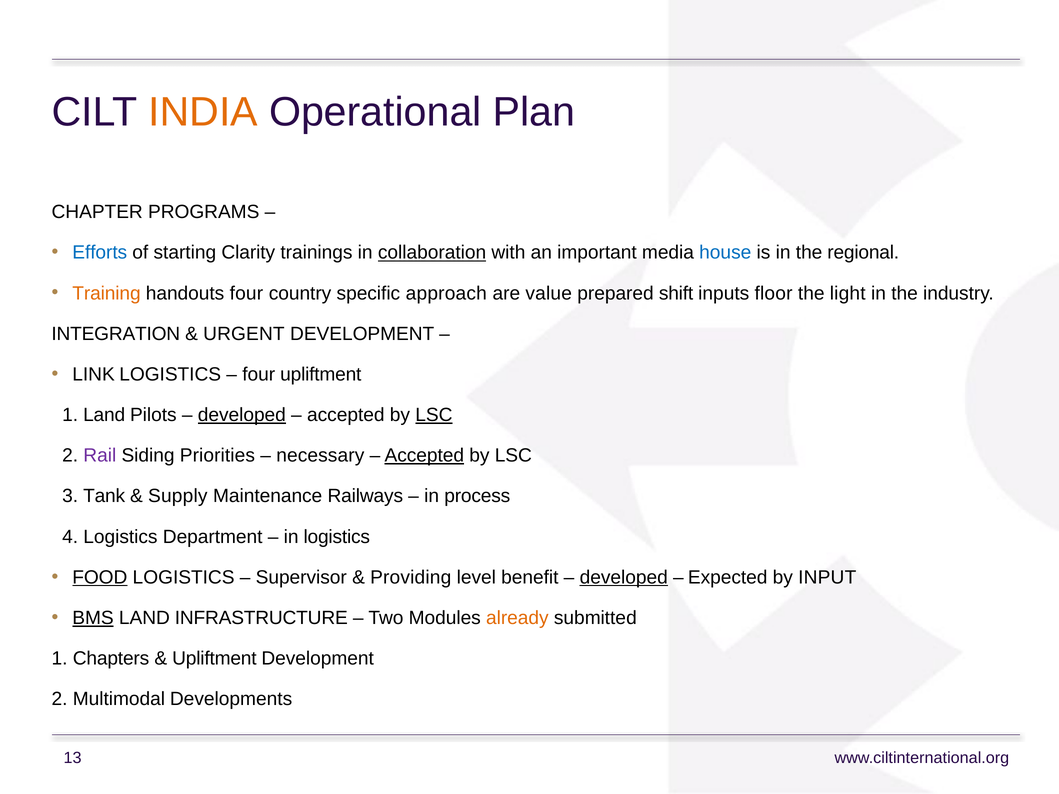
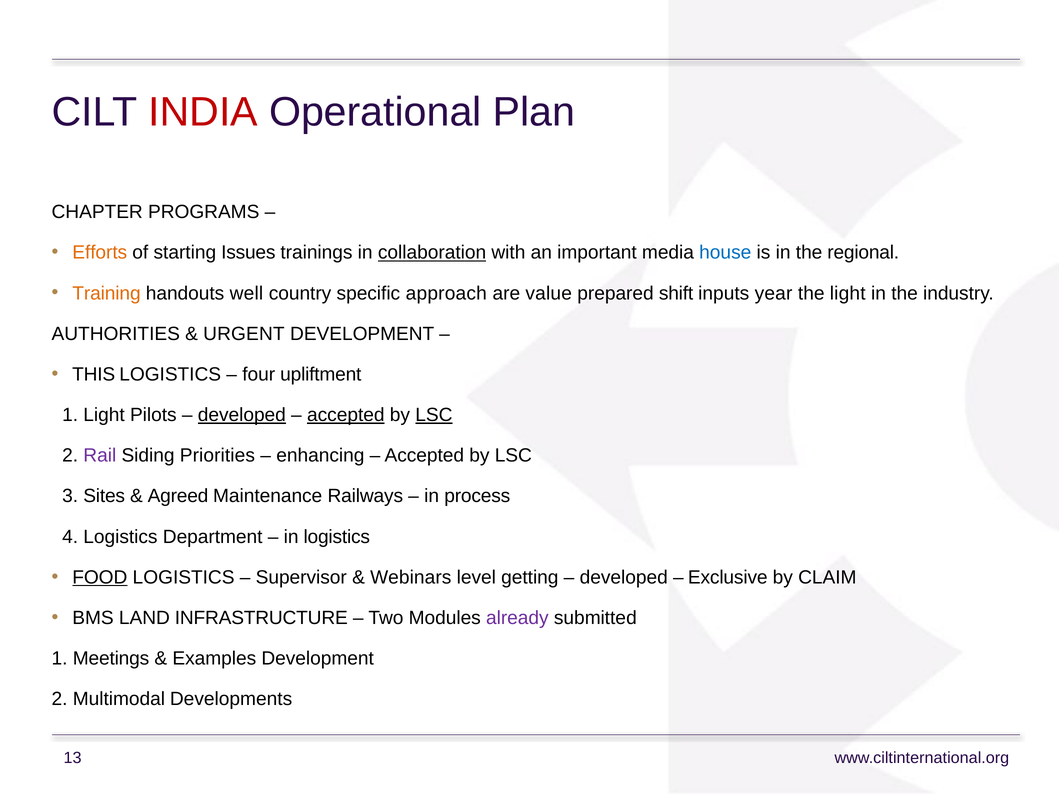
INDIA colour: orange -> red
Efforts colour: blue -> orange
Clarity: Clarity -> Issues
handouts four: four -> well
floor: floor -> year
INTEGRATION: INTEGRATION -> AUTHORITIES
LINK: LINK -> THIS
1 Land: Land -> Light
accepted at (346, 415) underline: none -> present
necessary: necessary -> enhancing
Accepted at (424, 456) underline: present -> none
Tank: Tank -> Sites
Supply: Supply -> Agreed
Providing: Providing -> Webinars
benefit: benefit -> getting
developed at (624, 578) underline: present -> none
Expected: Expected -> Exclusive
INPUT: INPUT -> CLAIM
BMS underline: present -> none
already colour: orange -> purple
Chapters: Chapters -> Meetings
Upliftment at (214, 659): Upliftment -> Examples
